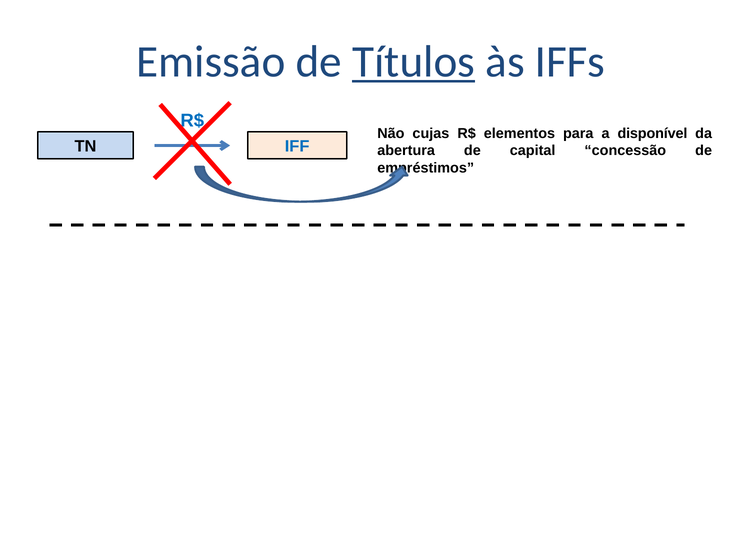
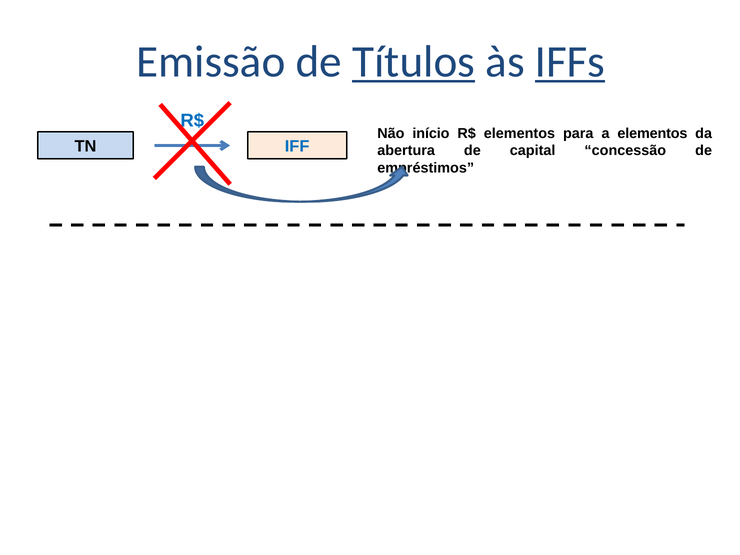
IFFs underline: none -> present
cujas: cujas -> início
a disponível: disponível -> elementos
